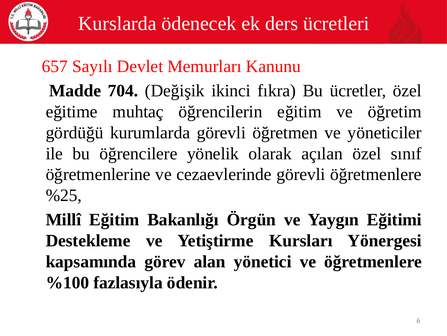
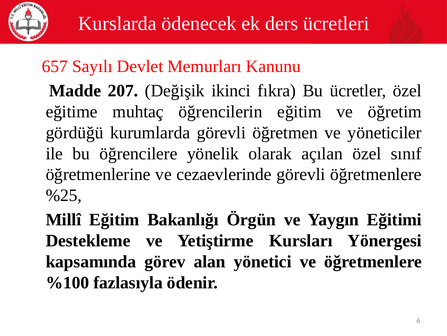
704: 704 -> 207
